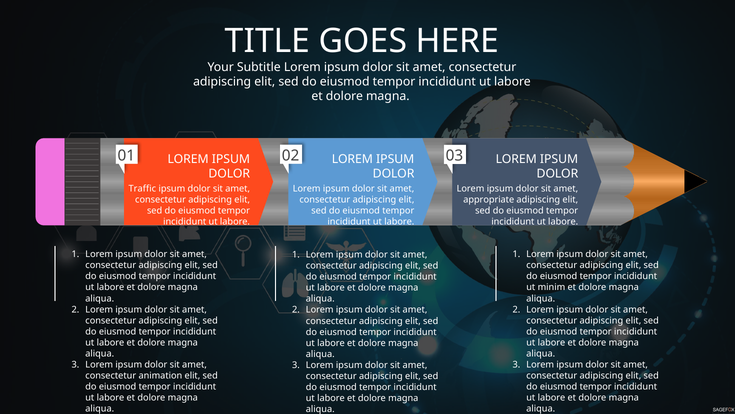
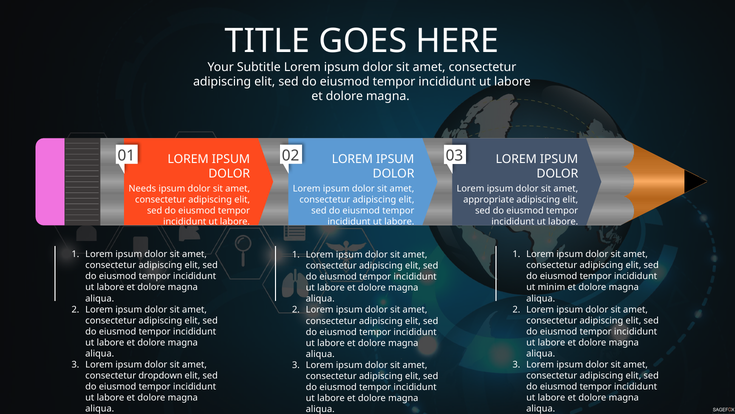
Traffic: Traffic -> Needs
animation: animation -> dropdown
